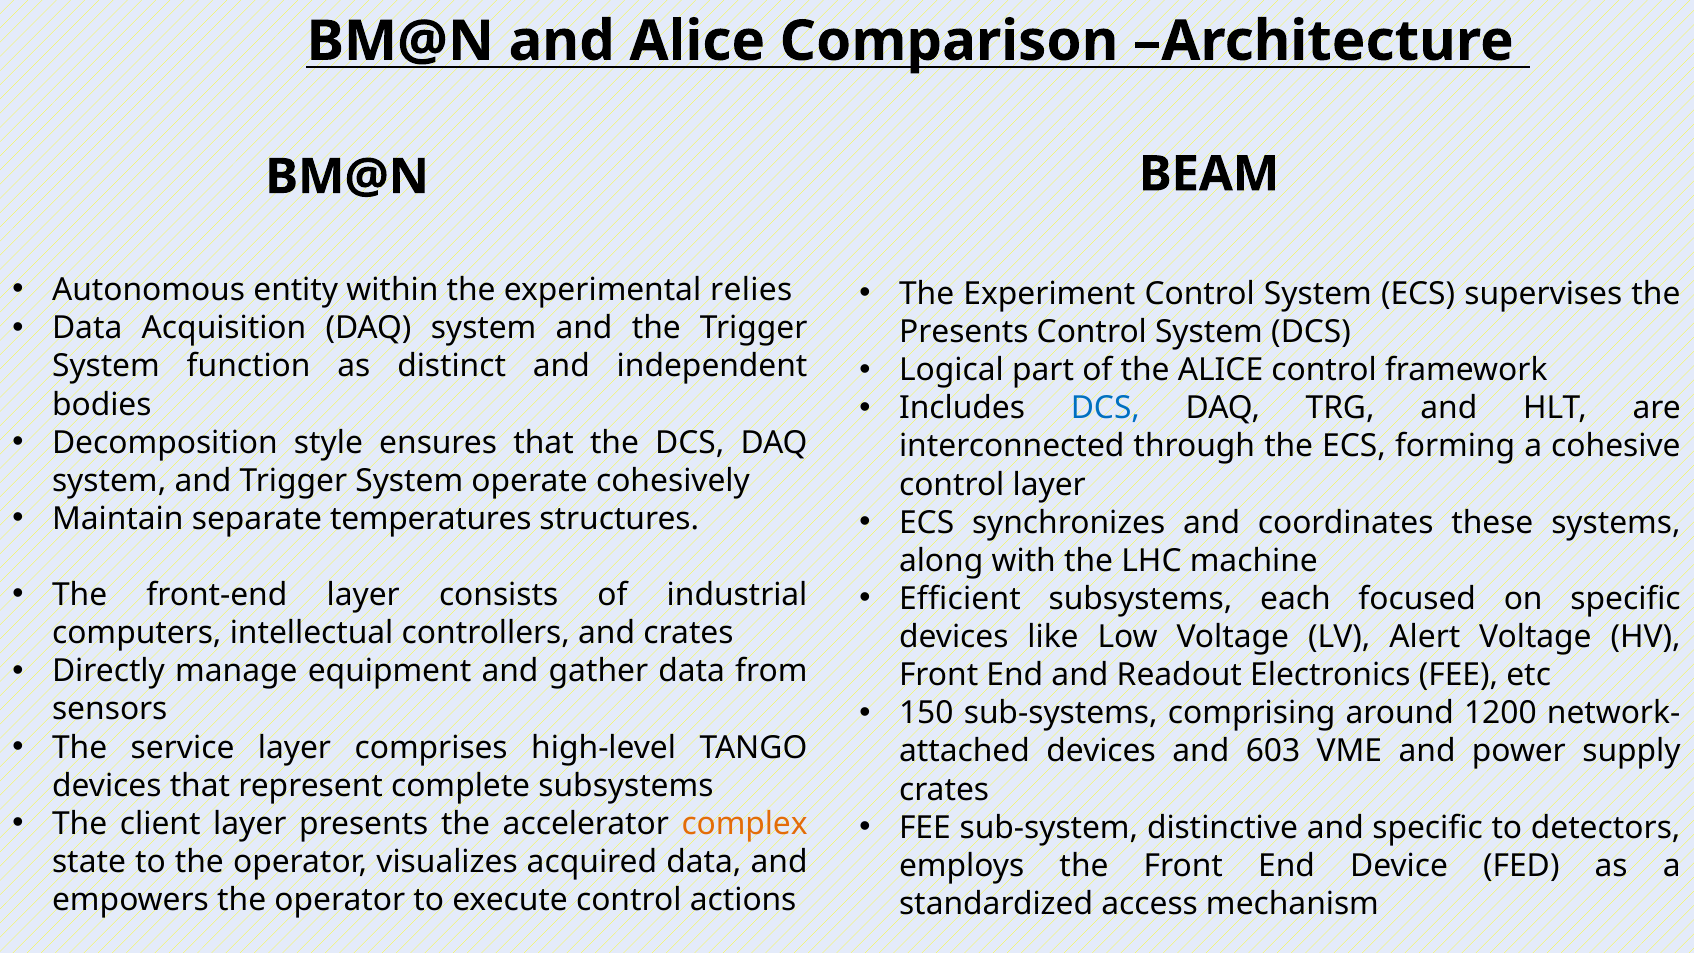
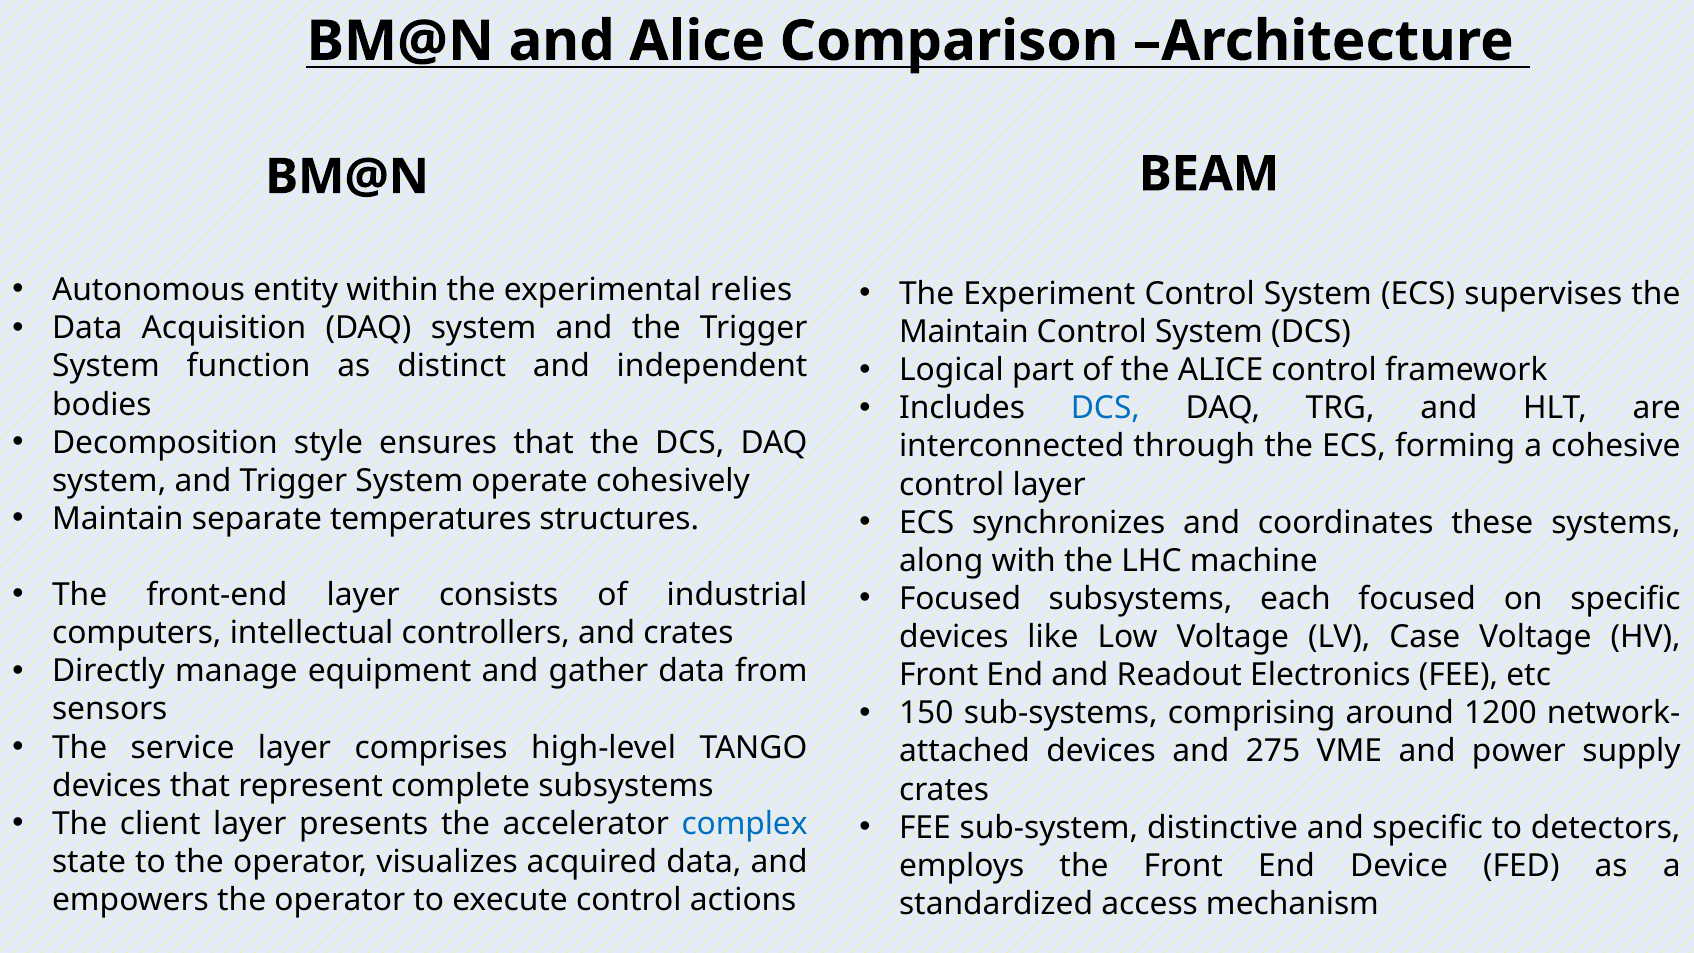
Presents at (964, 332): Presents -> Maintain
Efficient at (960, 599): Efficient -> Focused
Alert: Alert -> Case
603: 603 -> 275
complex colour: orange -> blue
